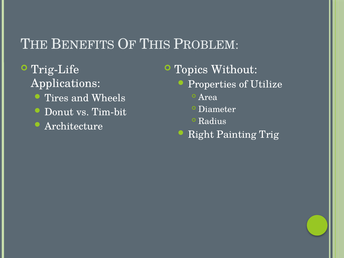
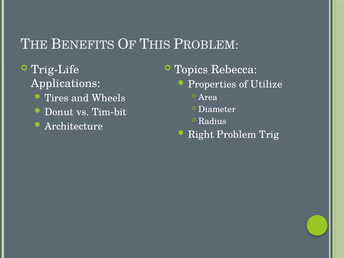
Without: Without -> Rebecca
Painting: Painting -> Problem
